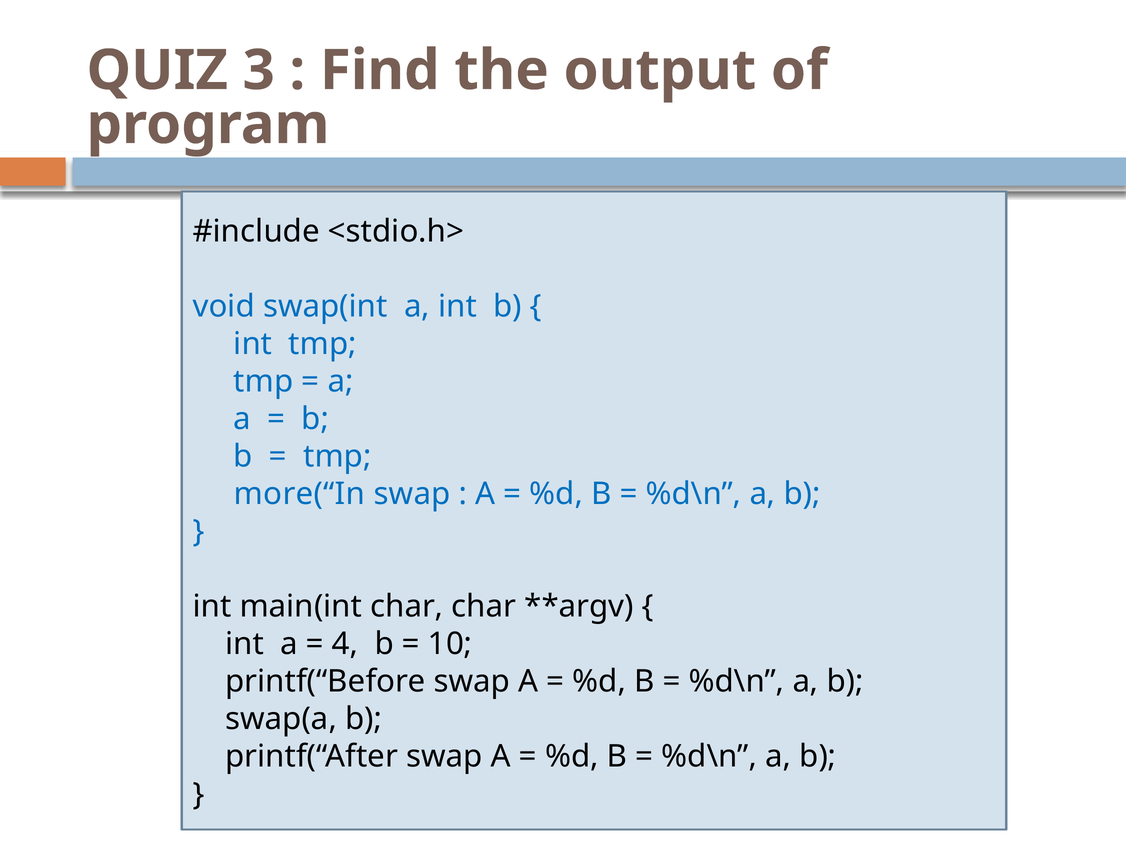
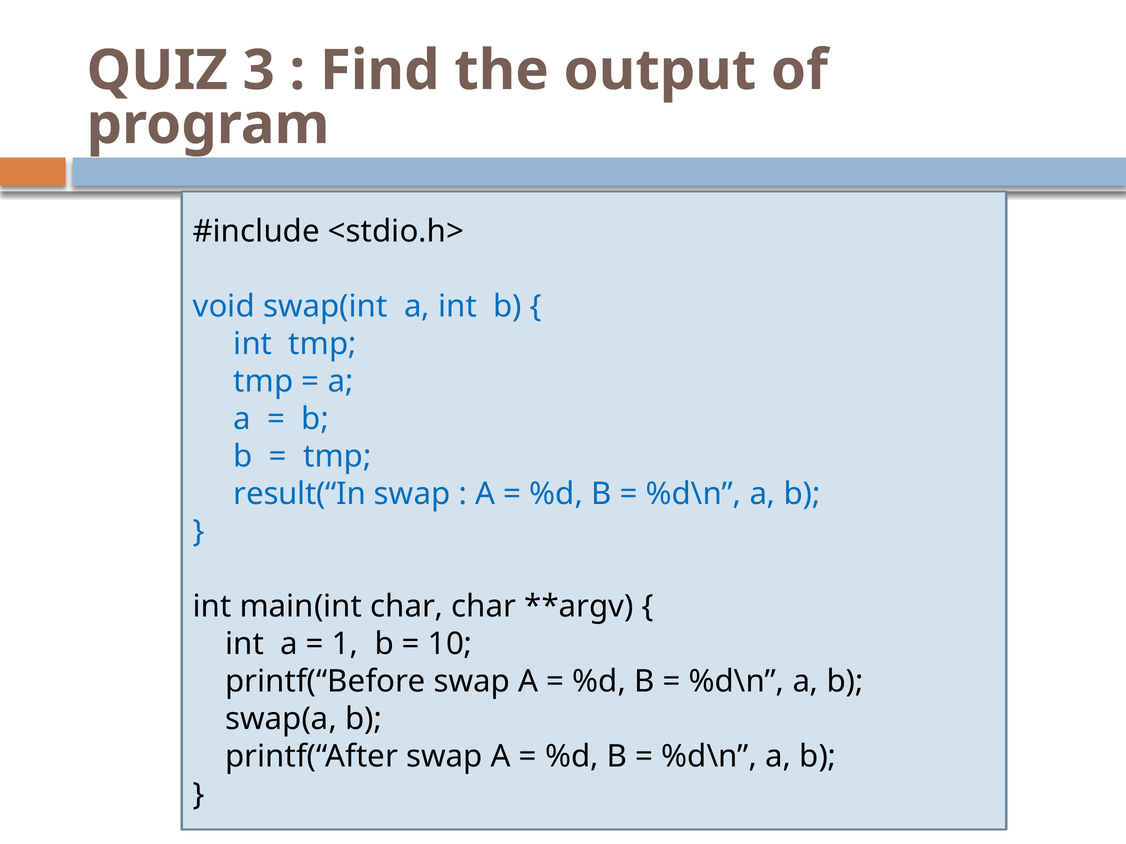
more(“In: more(“In -> result(“In
4: 4 -> 1
